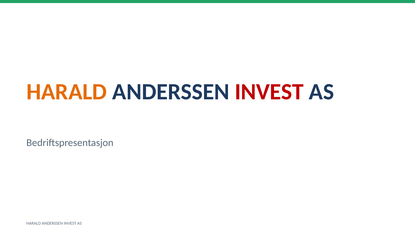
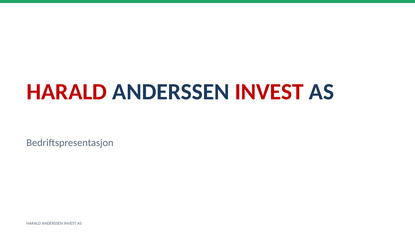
HARALD at (67, 92) colour: orange -> red
